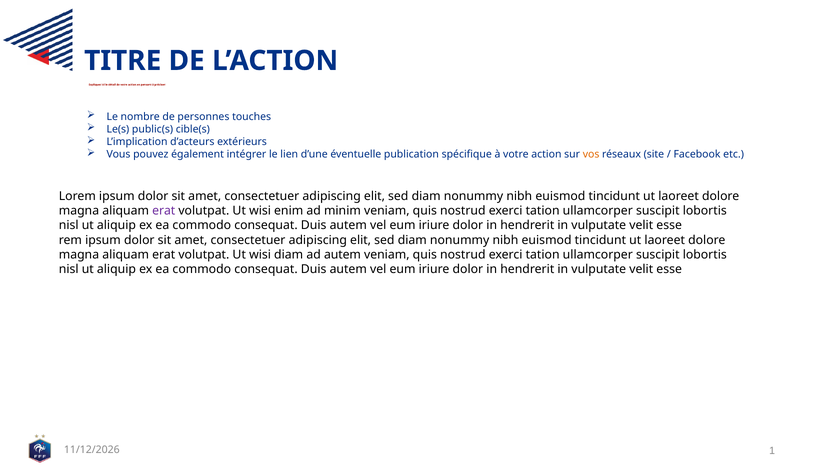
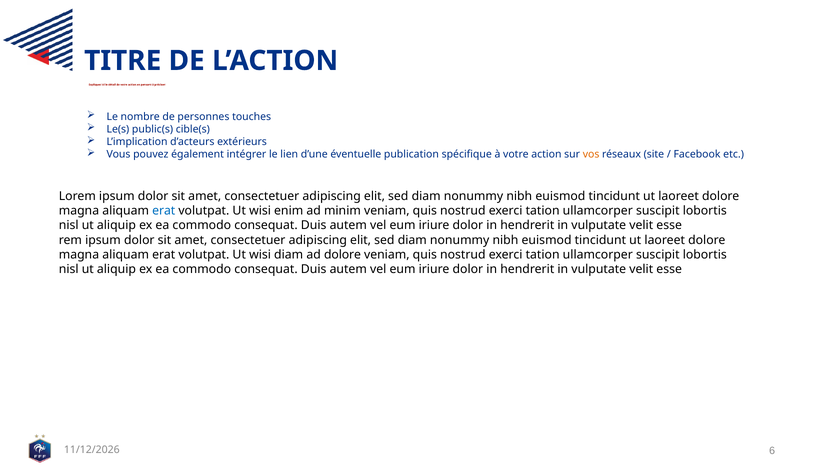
erat at (164, 211) colour: purple -> blue
ad autem: autem -> dolore
1: 1 -> 6
